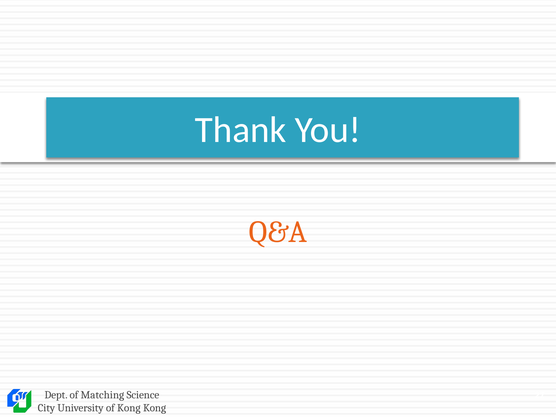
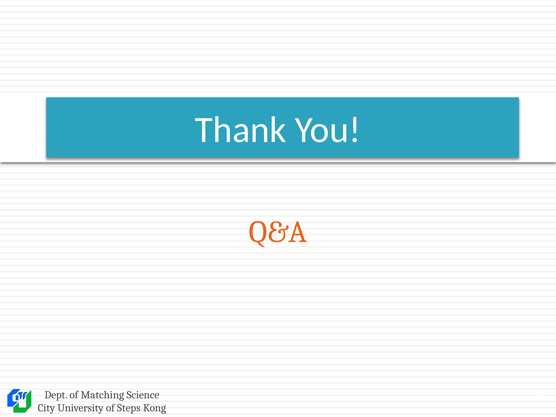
of Kong: Kong -> Steps
